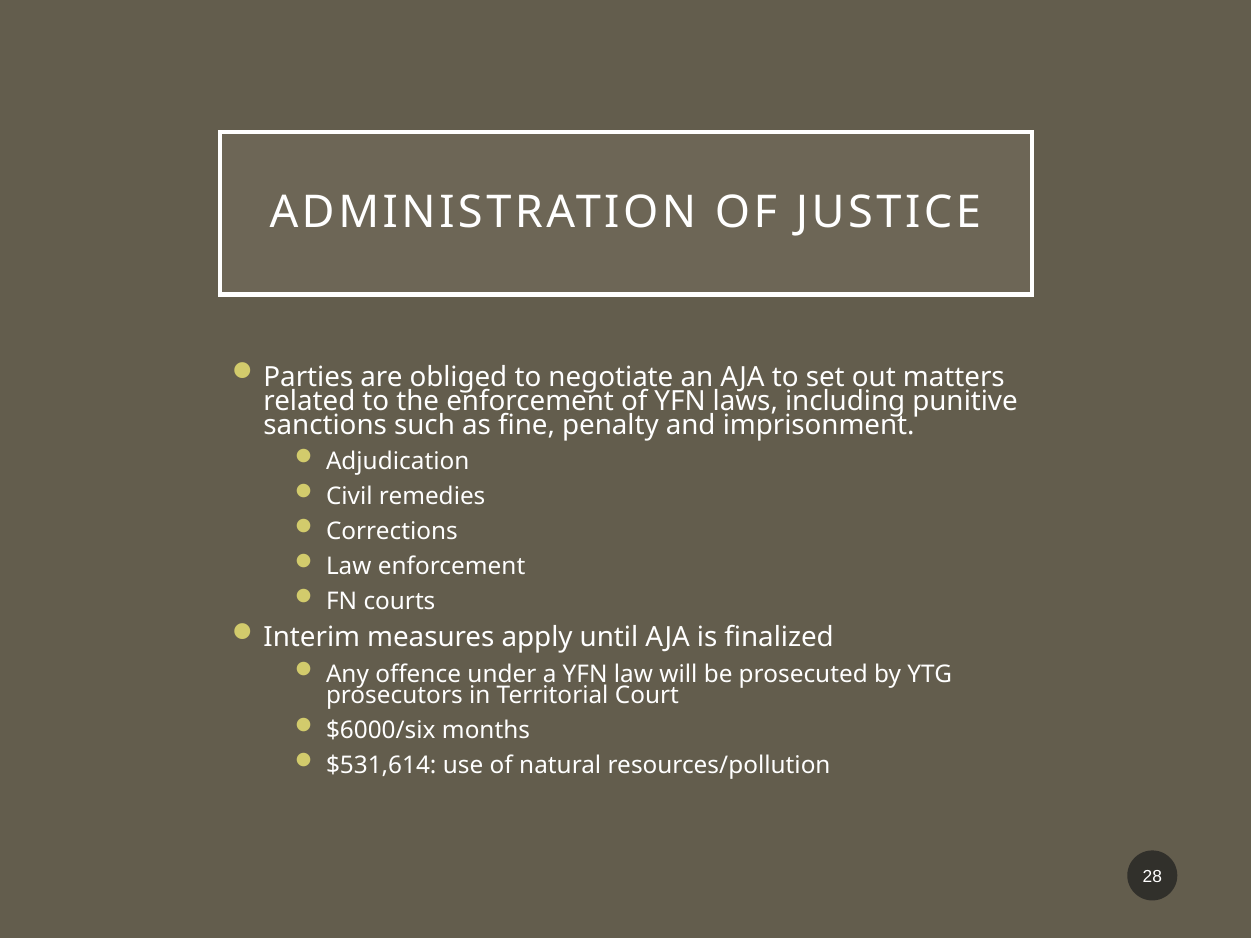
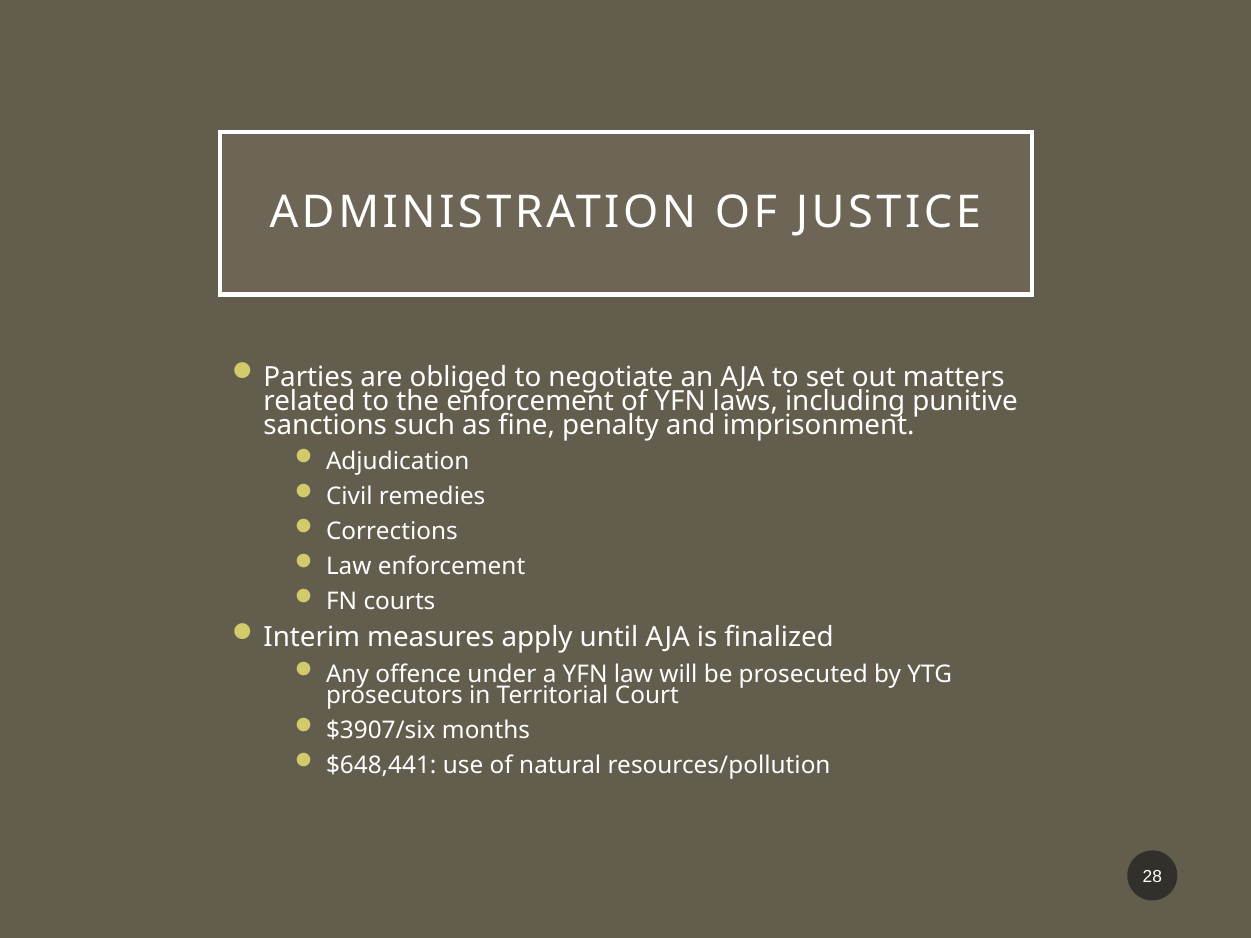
$6000/six: $6000/six -> $3907/six
$531,614: $531,614 -> $648,441
